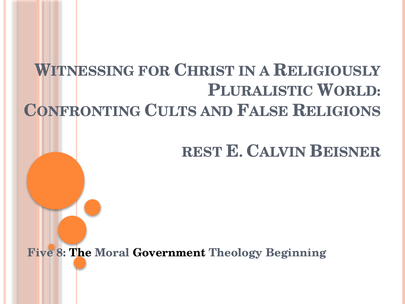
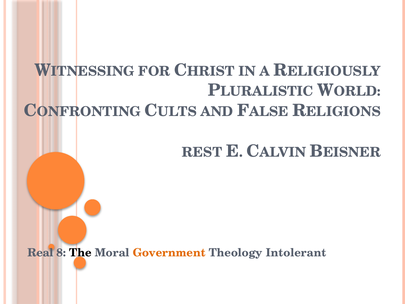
Five: Five -> Real
Government colour: black -> orange
Beginning: Beginning -> Intolerant
